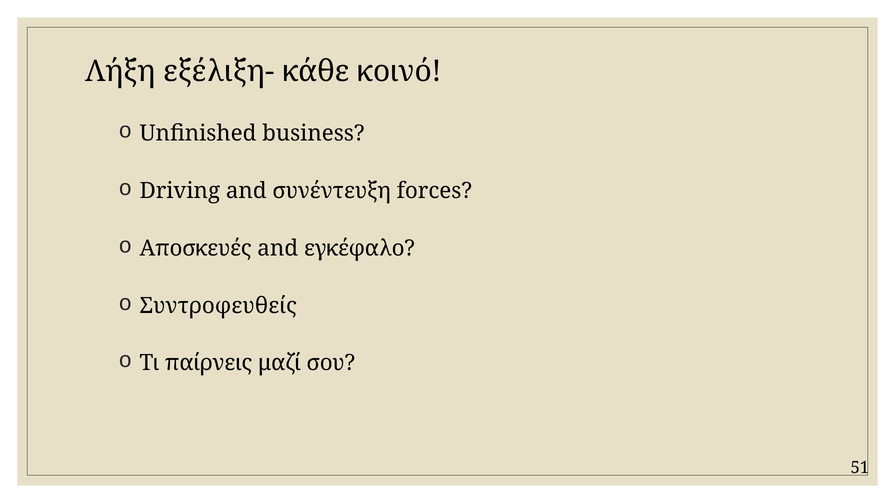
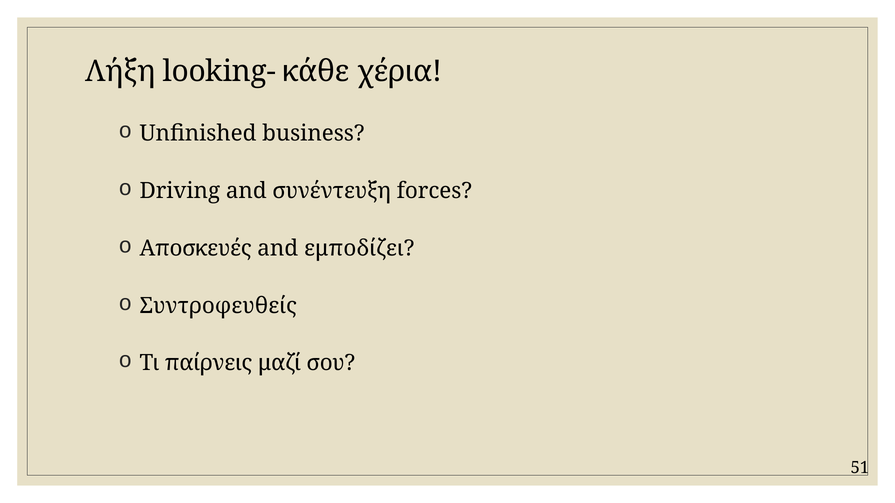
εξέλιξη-: εξέλιξη- -> looking-
κοινό: κοινό -> χέρια
εγκέφαλο: εγκέφαλο -> εμποδίζει
